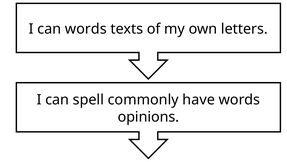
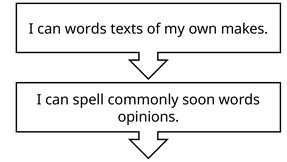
letters: letters -> makes
have: have -> soon
